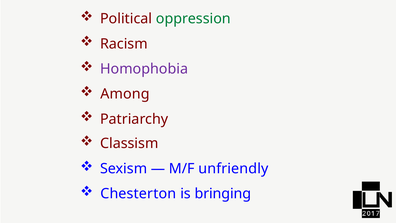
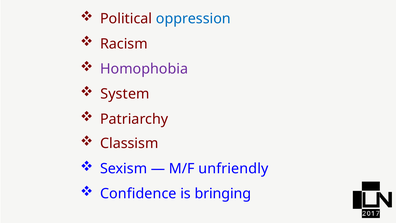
oppression colour: green -> blue
Among: Among -> System
Chesterton: Chesterton -> Confidence
